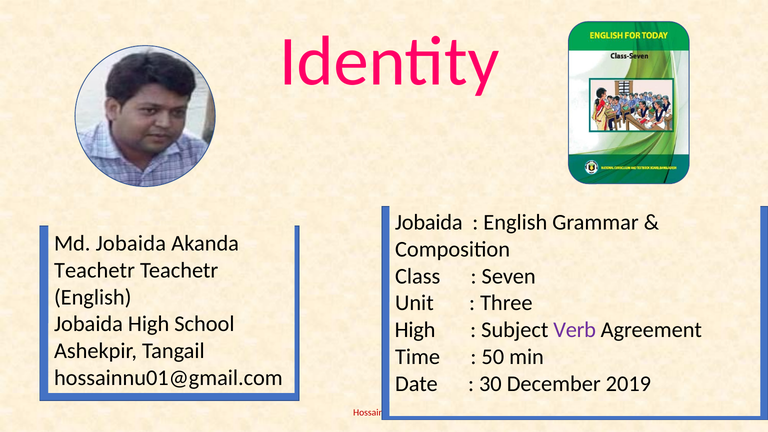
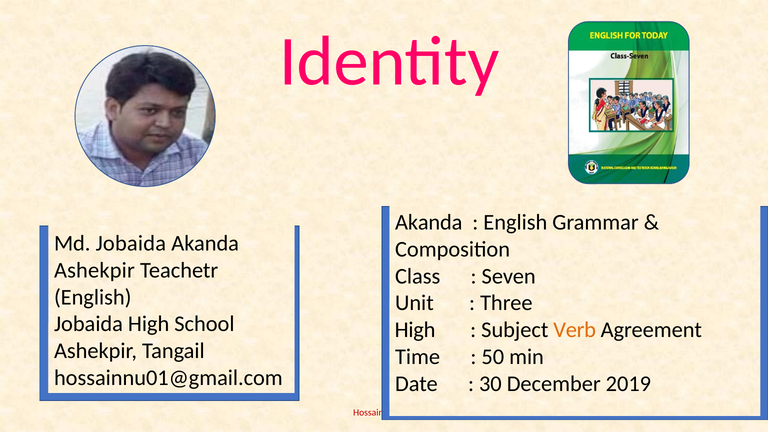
Jobaida at (429, 222): Jobaida -> Akanda
Teachetr at (94, 270): Teachetr -> Ashekpir
Verb colour: purple -> orange
